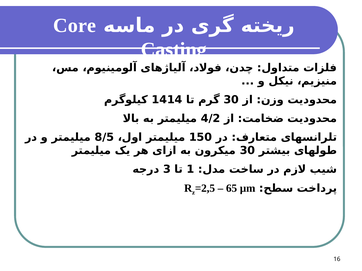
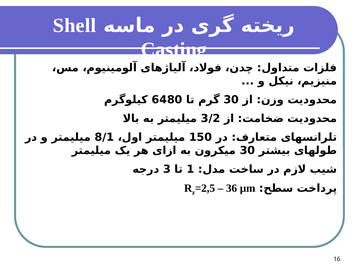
Core: Core -> Shell
1414: 1414 -> 6480
4/2: 4/2 -> 3/2
8/5: 8/5 -> 8/1
65: 65 -> 36
